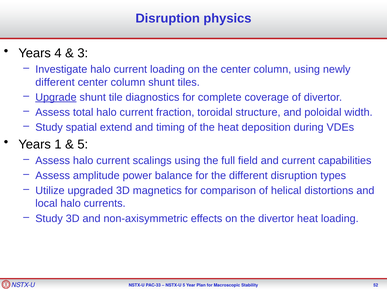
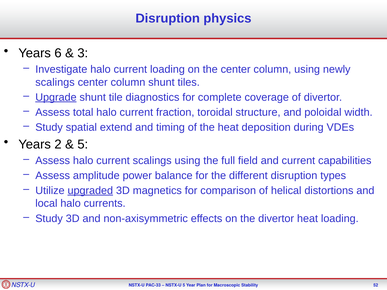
4: 4 -> 6
different at (55, 82): different -> scalings
1: 1 -> 2
upgraded underline: none -> present
